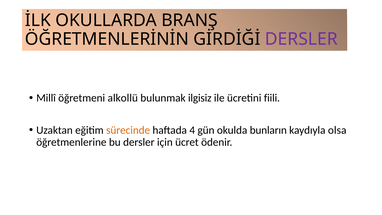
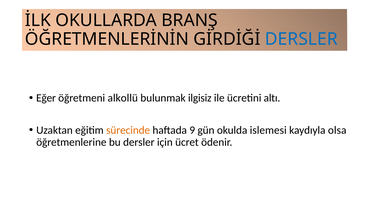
DERSLER at (301, 39) colour: purple -> blue
Millî: Millî -> Eğer
fiili: fiili -> altı
4: 4 -> 9
bunların: bunların -> islemesi
